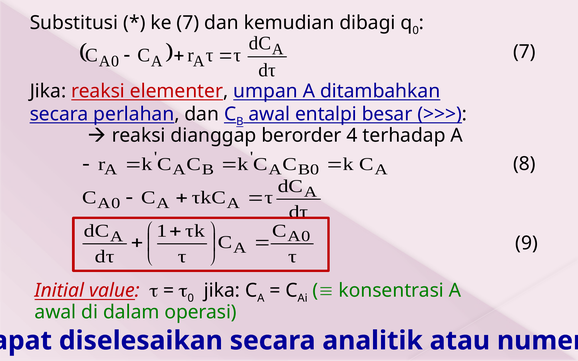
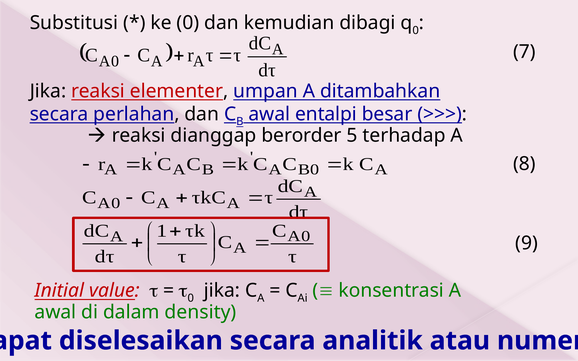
ke 7: 7 -> 0
4: 4 -> 5
operasi: operasi -> density
